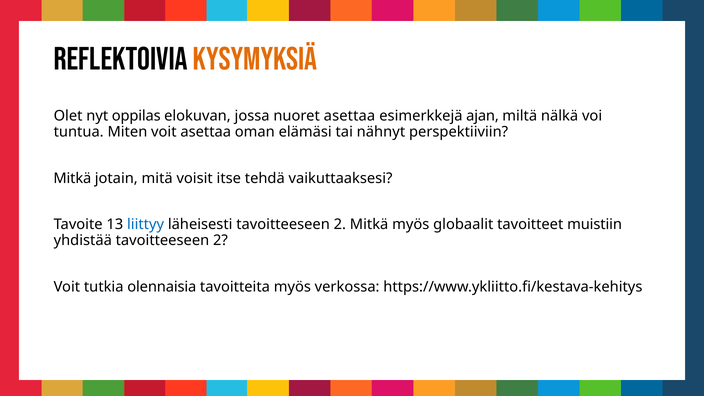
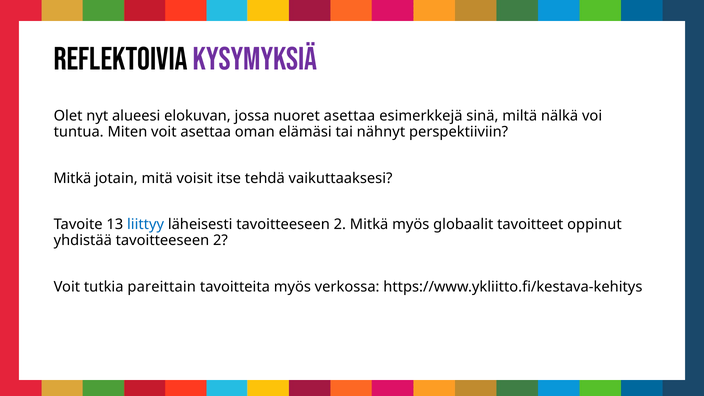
kysymyksiä colour: orange -> purple
oppilas: oppilas -> alueesi
ajan: ajan -> sinä
muistiin: muistiin -> oppinut
olennaisia: olennaisia -> pareittain
